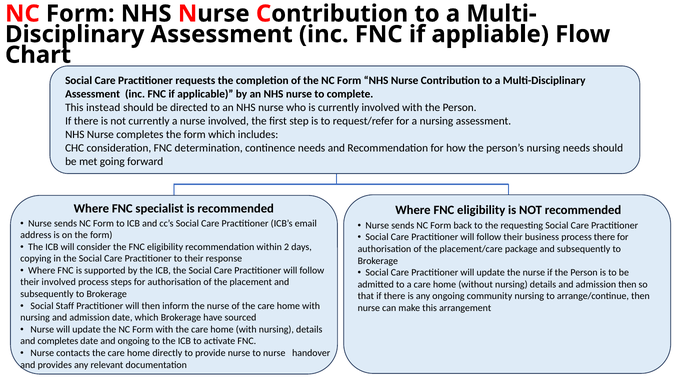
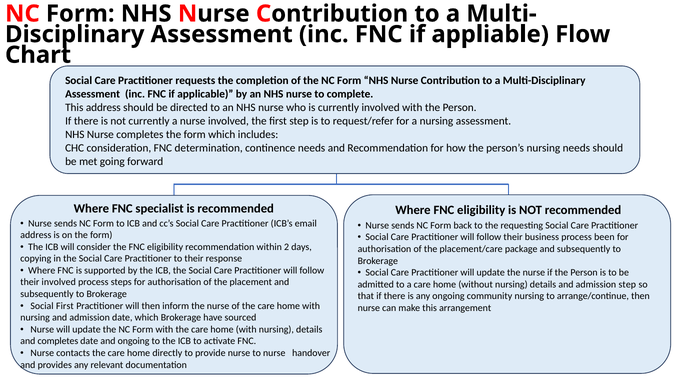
This instead: instead -> address
process there: there -> been
admission then: then -> step
Social Staff: Staff -> First
